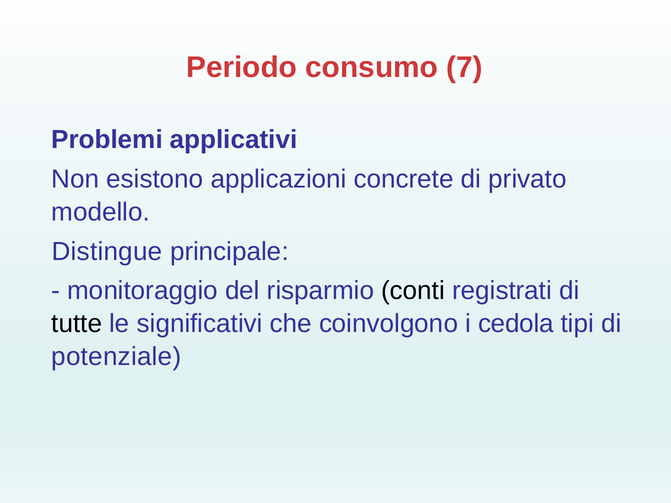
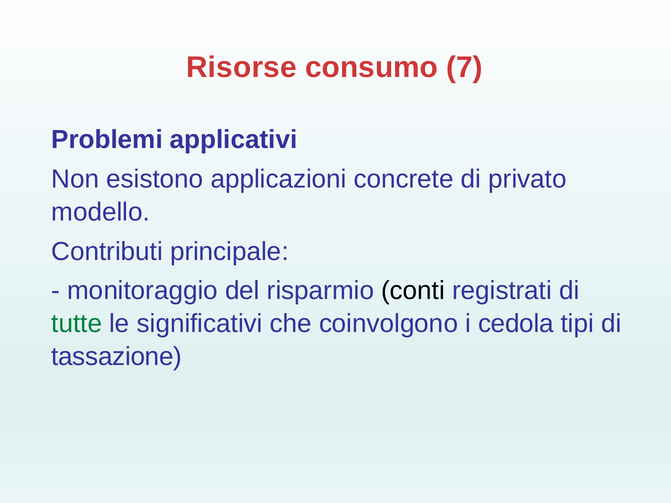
Periodo: Periodo -> Risorse
Distingue: Distingue -> Contributi
tutte colour: black -> green
potenziale: potenziale -> tassazione
